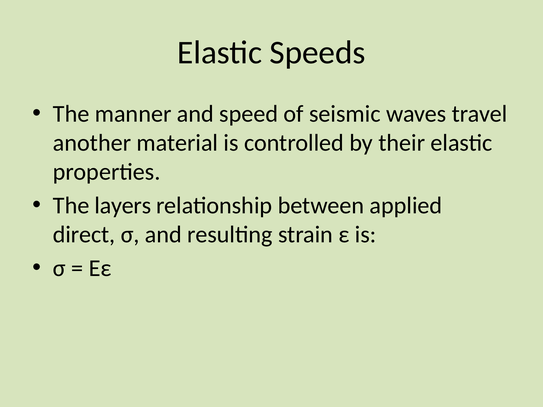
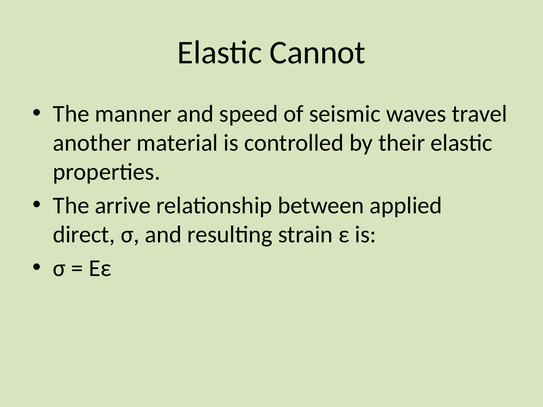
Speeds: Speeds -> Cannot
layers: layers -> arrive
